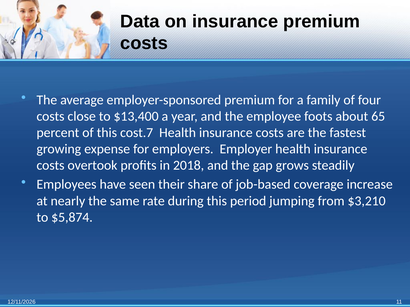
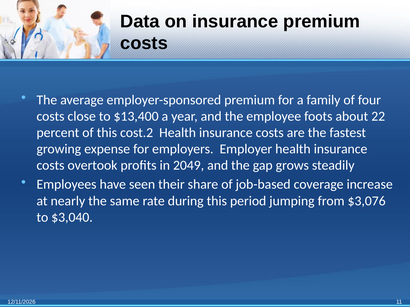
65: 65 -> 22
cost.7: cost.7 -> cost.2
2018: 2018 -> 2049
$3,210: $3,210 -> $3,076
$5,874: $5,874 -> $3,040
